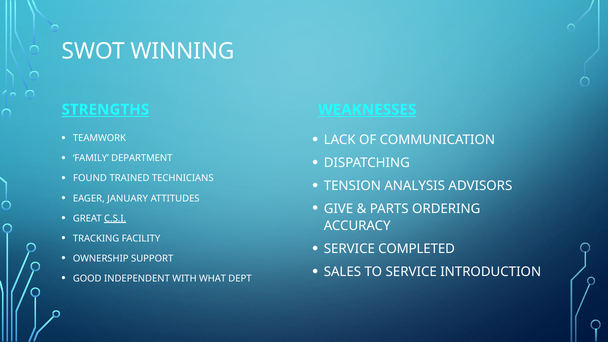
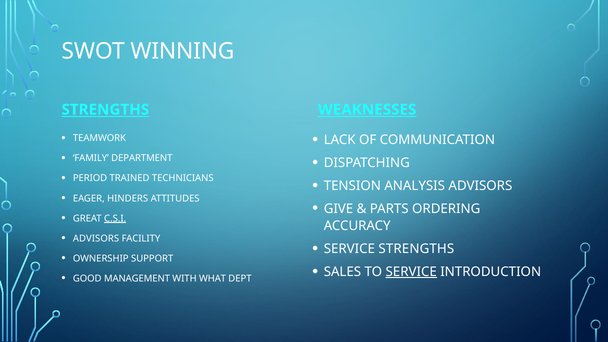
FOUND: FOUND -> PERIOD
JANUARY: JANUARY -> HINDERS
TRACKING at (96, 238): TRACKING -> ADVISORS
SERVICE COMPLETED: COMPLETED -> STRENGTHS
SERVICE at (411, 272) underline: none -> present
INDEPENDENT: INDEPENDENT -> MANAGEMENT
